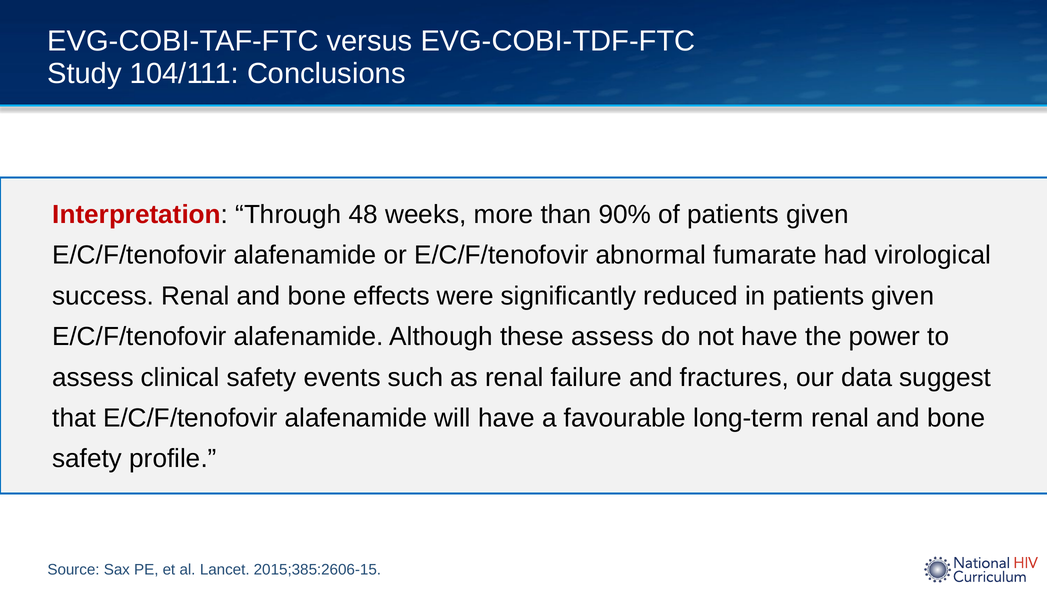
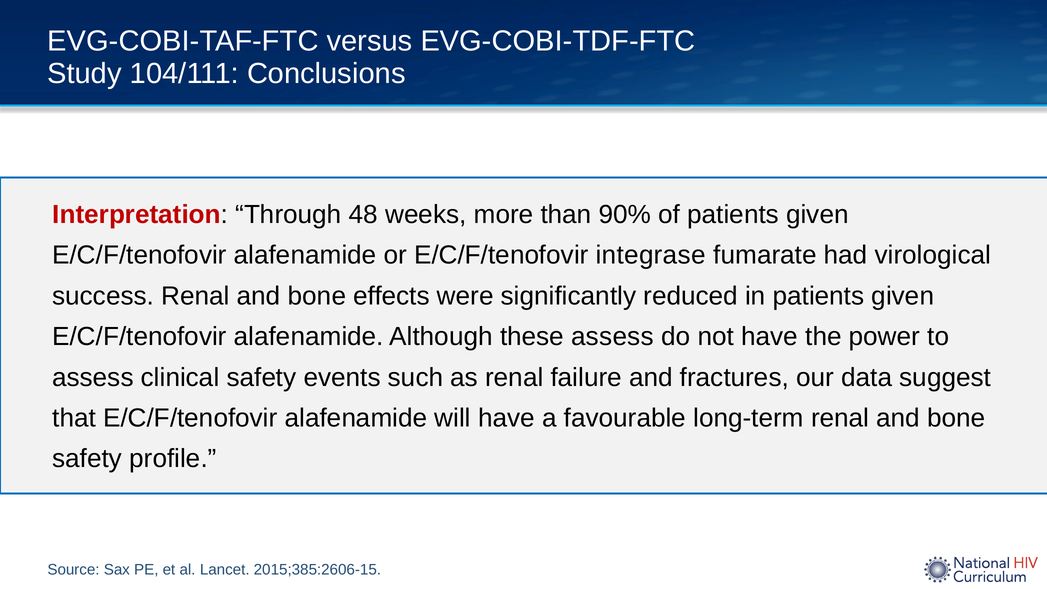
abnormal: abnormal -> integrase
